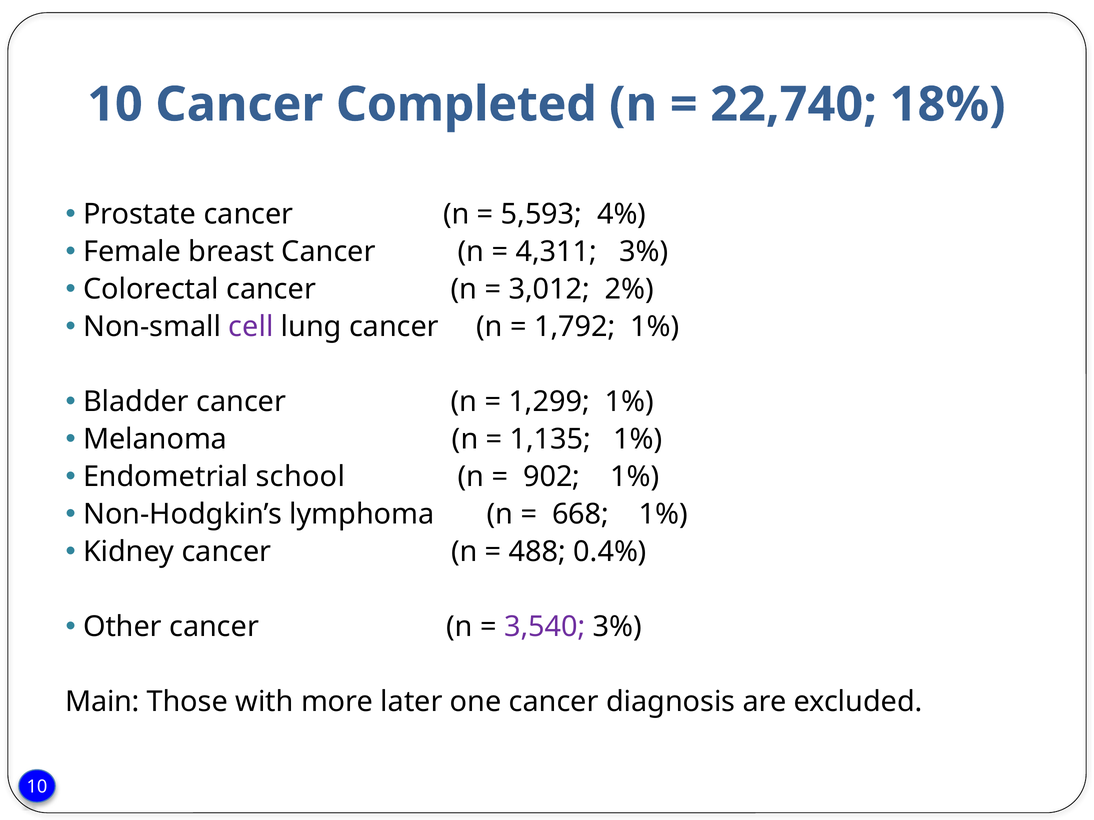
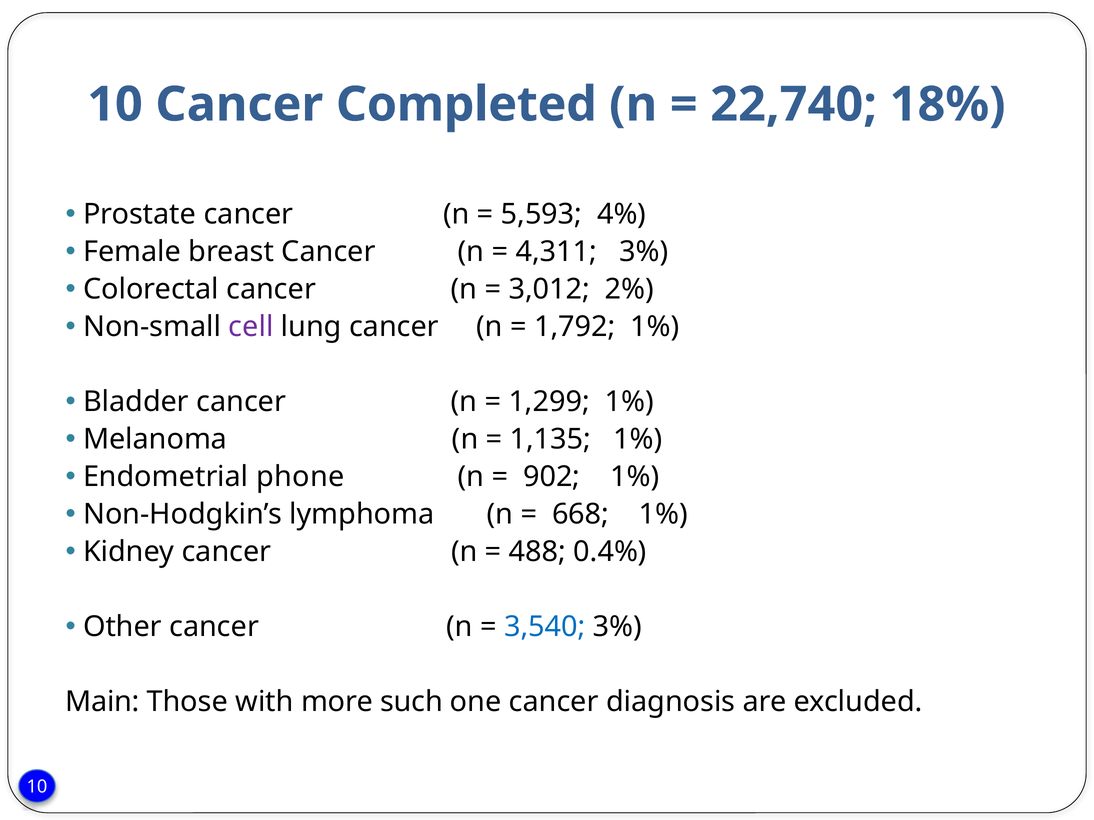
school: school -> phone
3,540 colour: purple -> blue
later: later -> such
